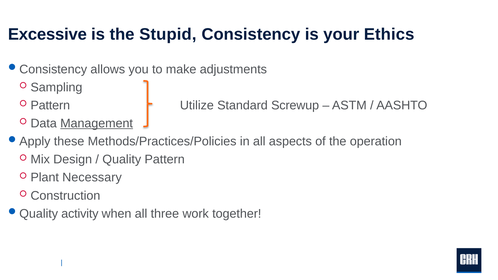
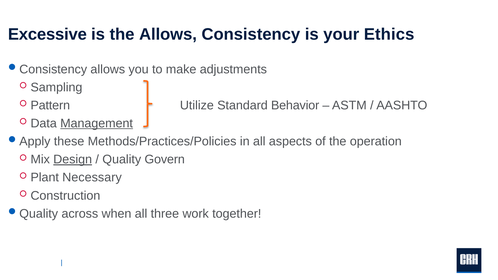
the Stupid: Stupid -> Allows
Screwup: Screwup -> Behavior
Design underline: none -> present
Quality Pattern: Pattern -> Govern
activity: activity -> across
